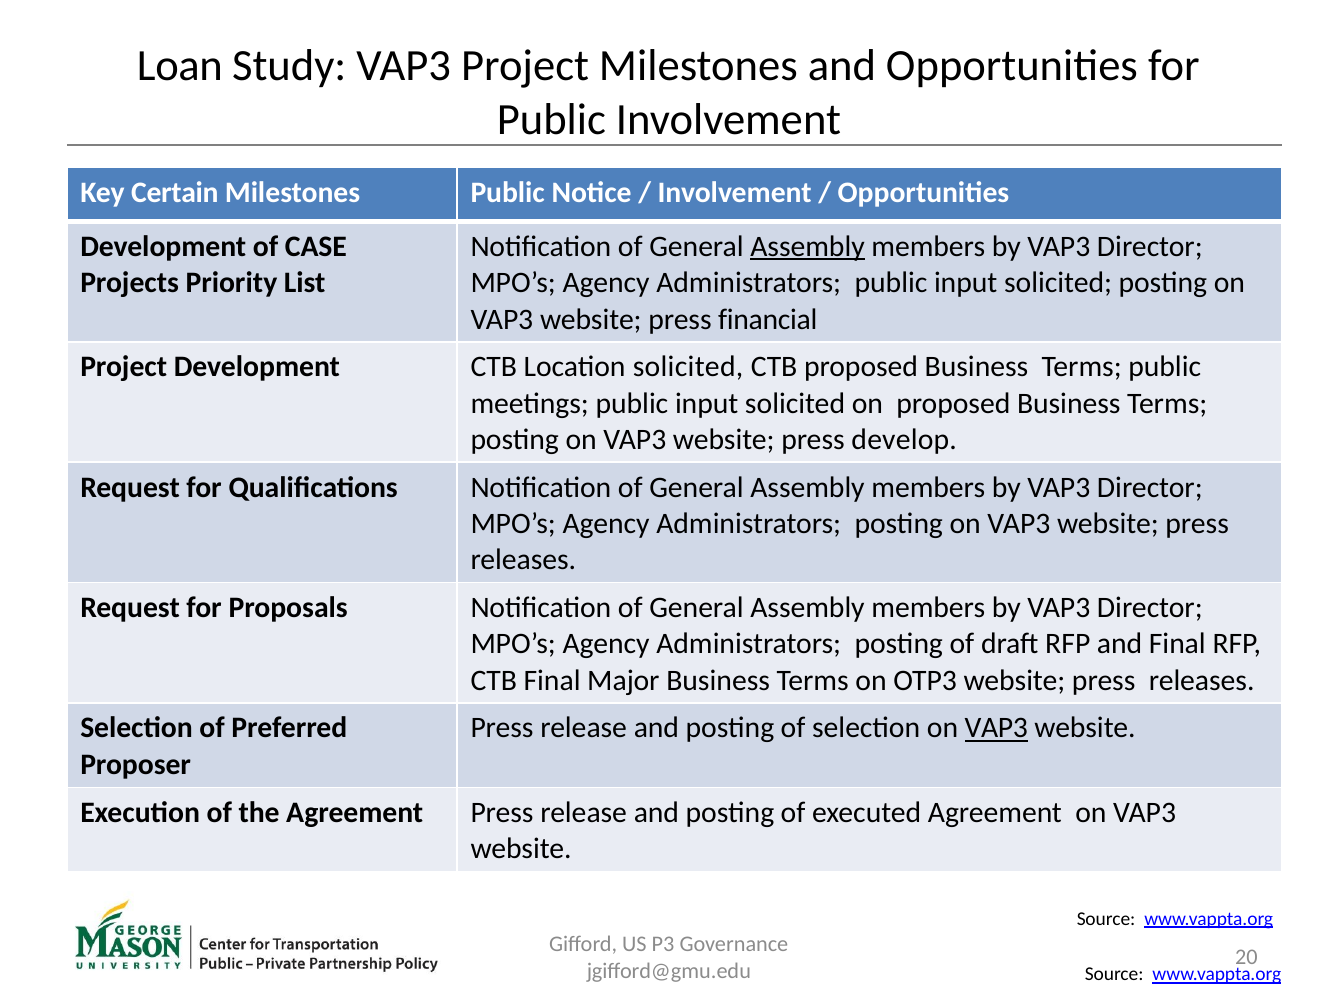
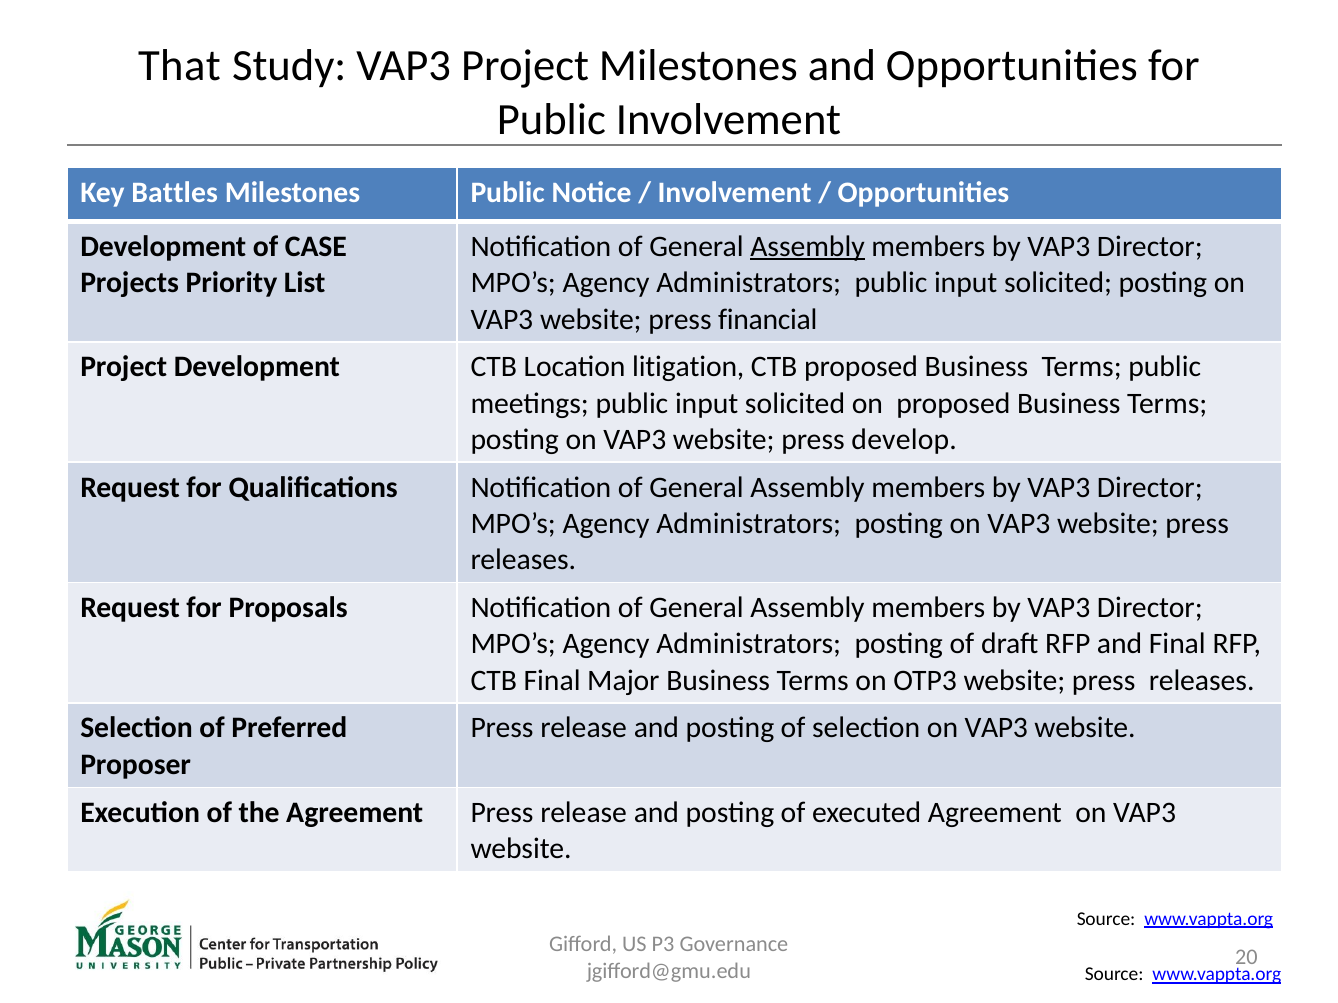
Loan: Loan -> That
Certain: Certain -> Battles
Location solicited: solicited -> litigation
VAP3 at (996, 728) underline: present -> none
